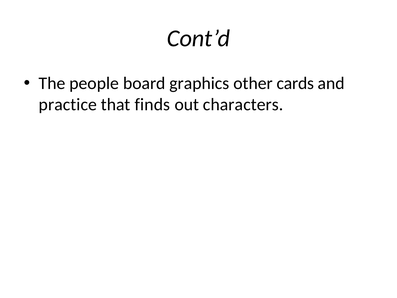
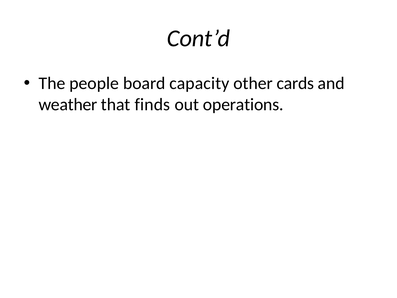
graphics: graphics -> capacity
practice: practice -> weather
characters: characters -> operations
